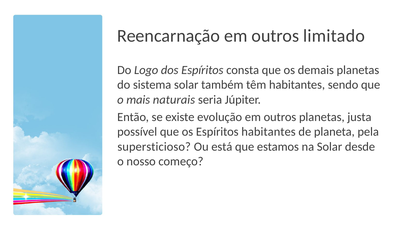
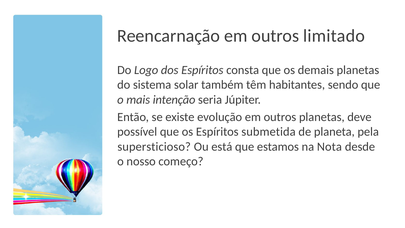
naturais: naturais -> intenção
justa: justa -> deve
Espíritos habitantes: habitantes -> submetida
na Solar: Solar -> Nota
